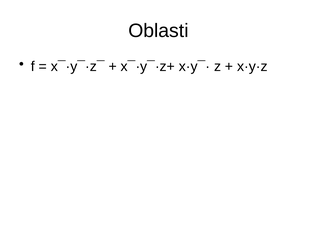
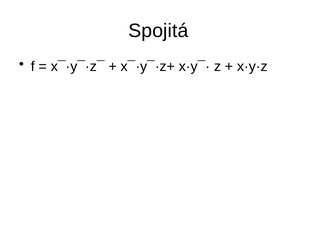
Oblasti: Oblasti -> Spojitá
